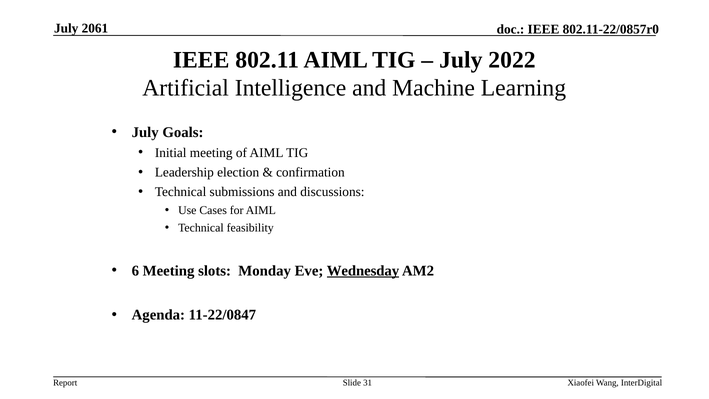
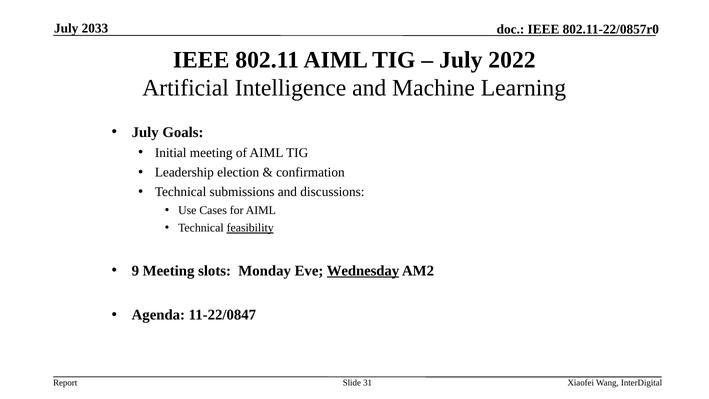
2061: 2061 -> 2033
feasibility underline: none -> present
6: 6 -> 9
